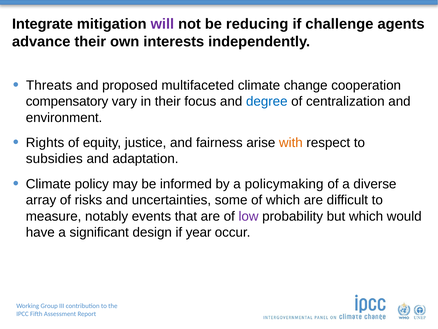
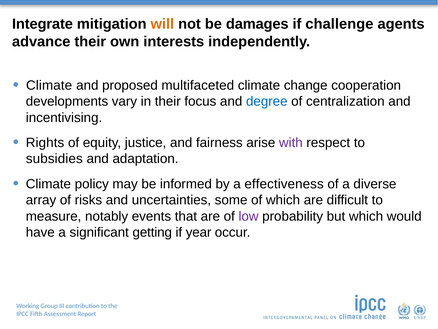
will colour: purple -> orange
reducing: reducing -> damages
Threats at (49, 85): Threats -> Climate
compensatory: compensatory -> developments
environment: environment -> incentivising
with colour: orange -> purple
policymaking: policymaking -> effectiveness
design: design -> getting
